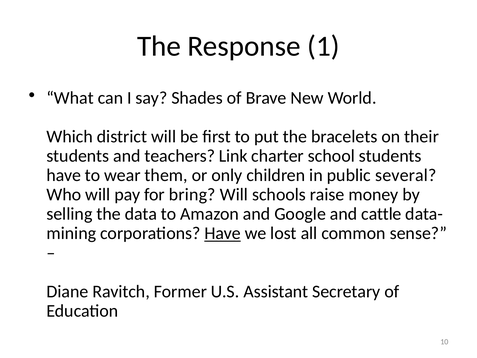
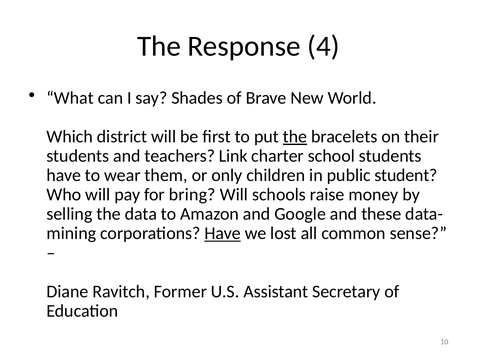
1: 1 -> 4
the at (295, 137) underline: none -> present
several: several -> student
cattle: cattle -> these
